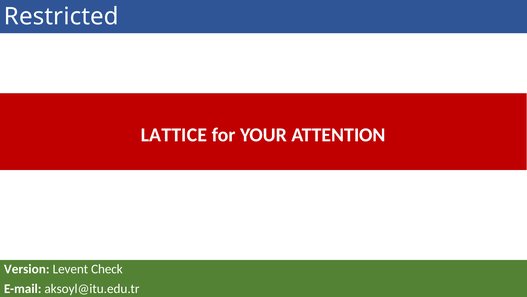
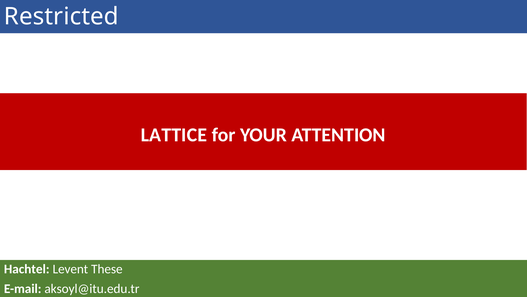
Version: Version -> Hachtel
Check: Check -> These
